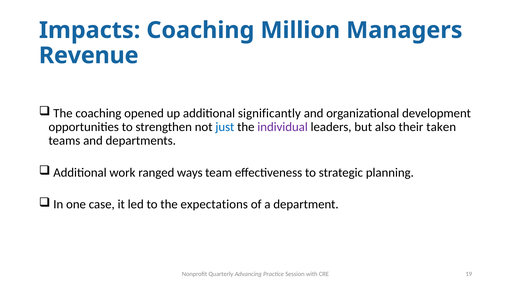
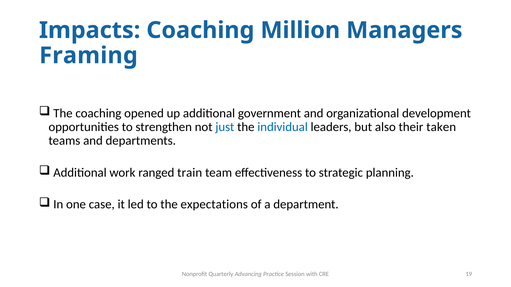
Revenue: Revenue -> Framing
significantly: significantly -> government
individual colour: purple -> blue
ways: ways -> train
